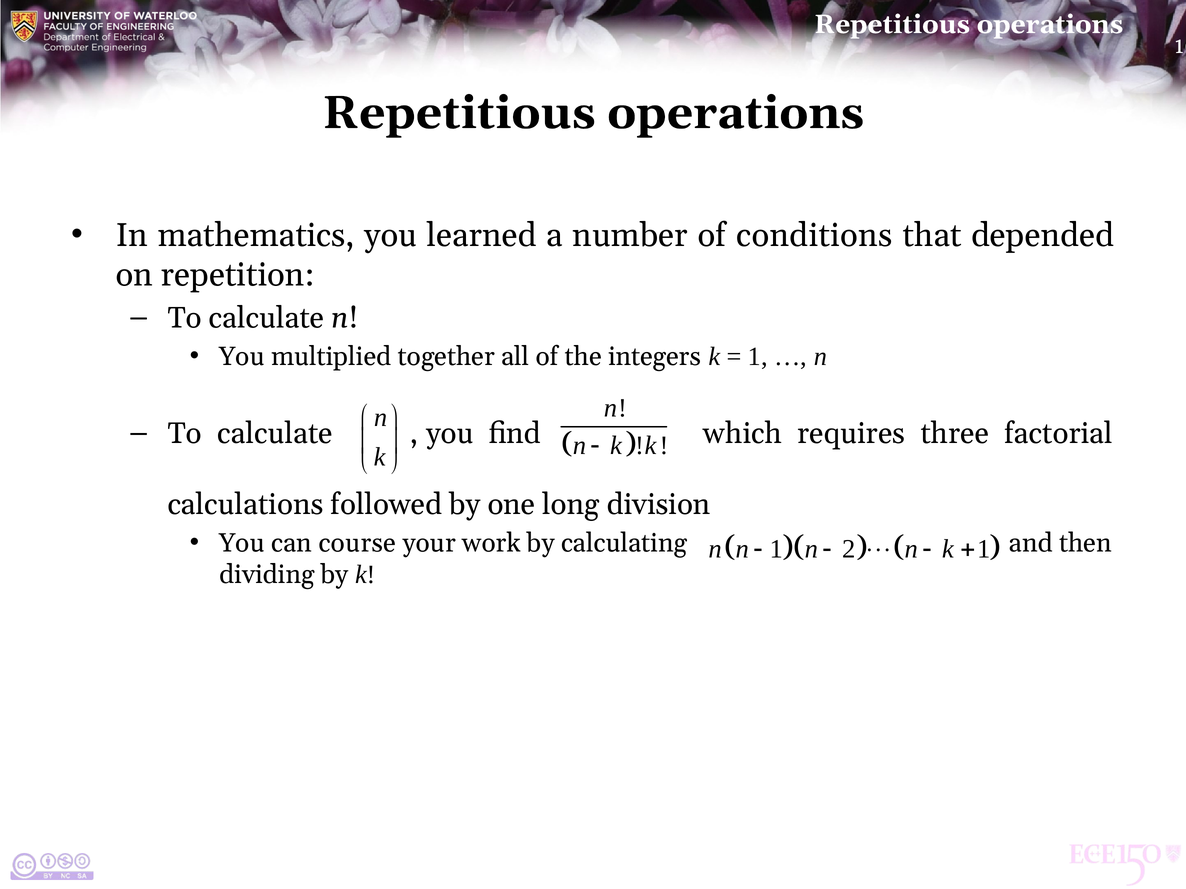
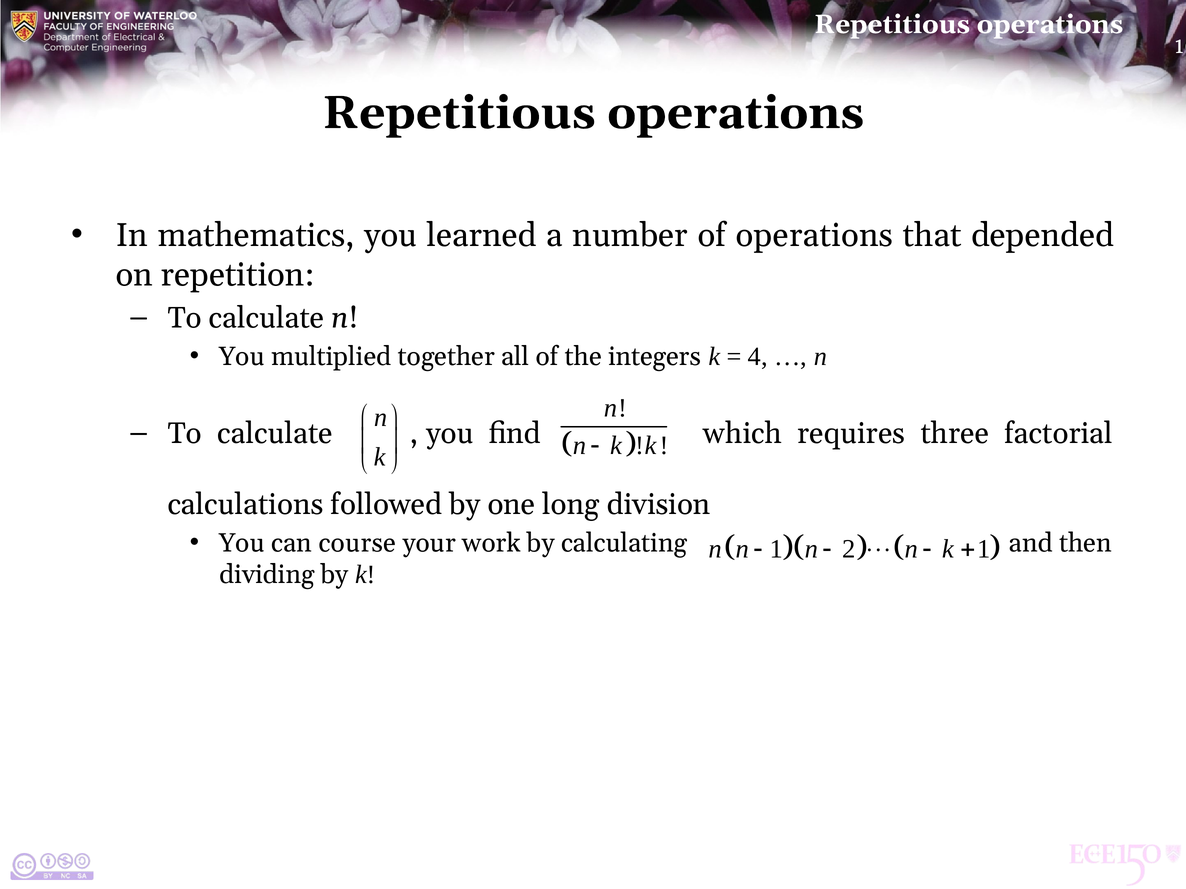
of conditions: conditions -> operations
1 at (758, 357): 1 -> 4
